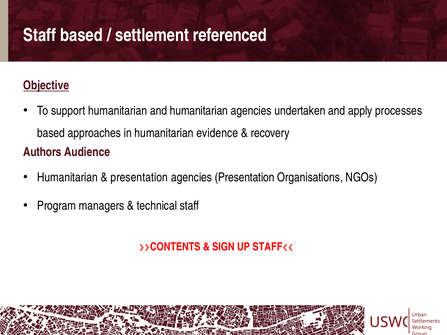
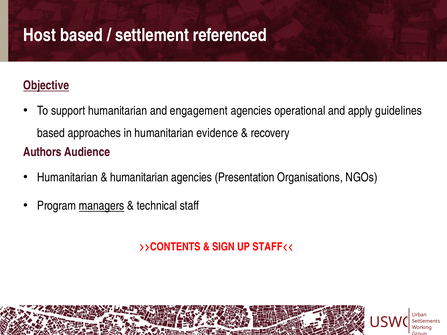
Staff at (40, 35): Staff -> Host
and humanitarian: humanitarian -> engagement
undertaken: undertaken -> operational
processes: processes -> guidelines
presentation at (139, 177): presentation -> humanitarian
managers underline: none -> present
